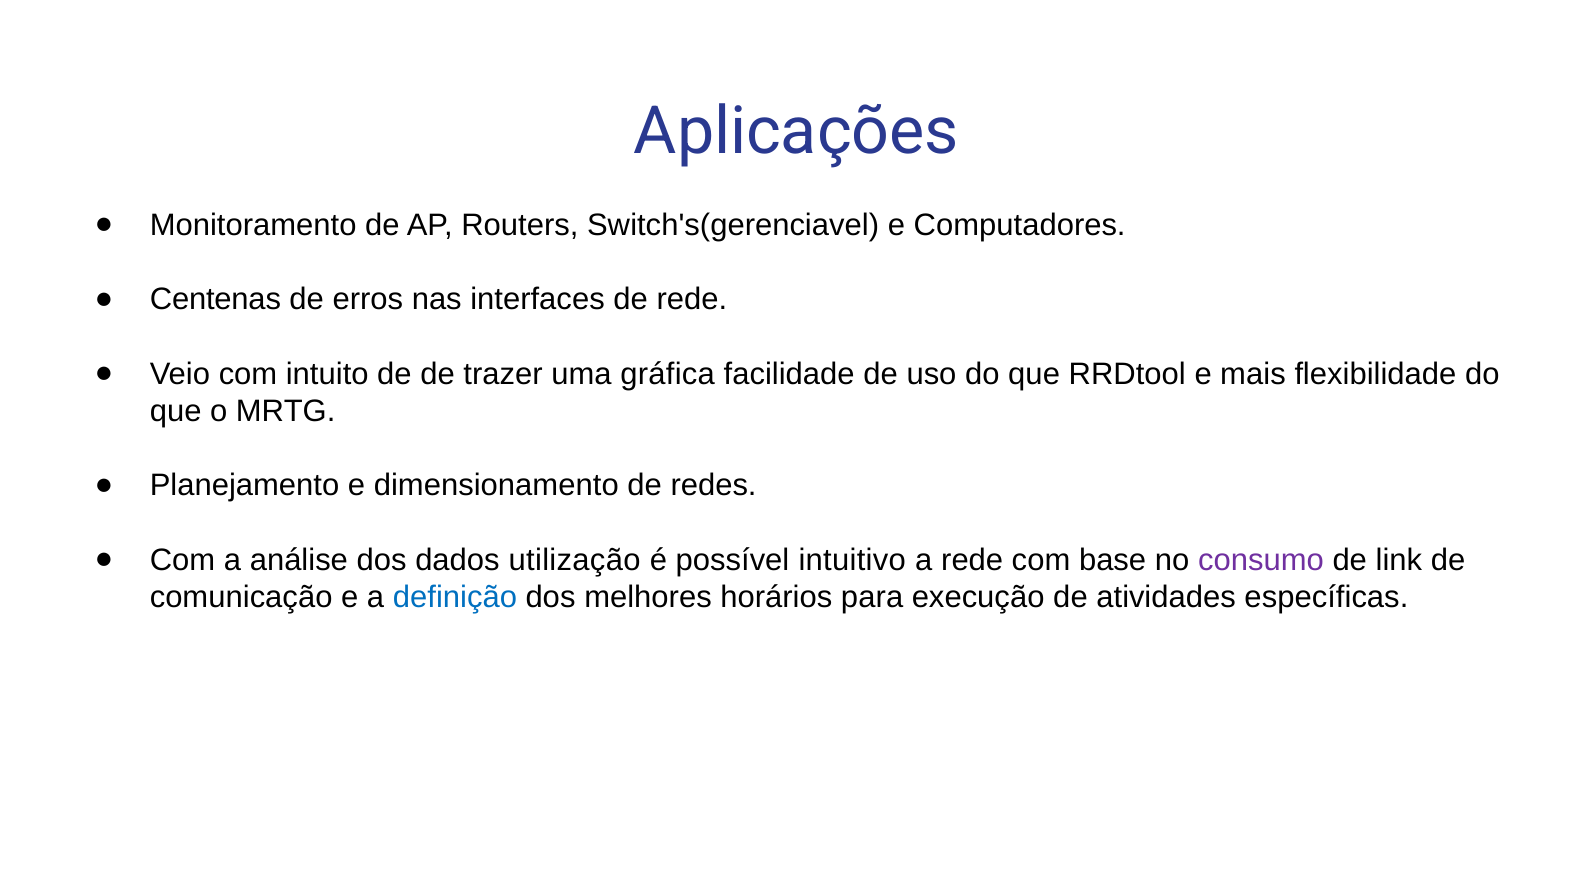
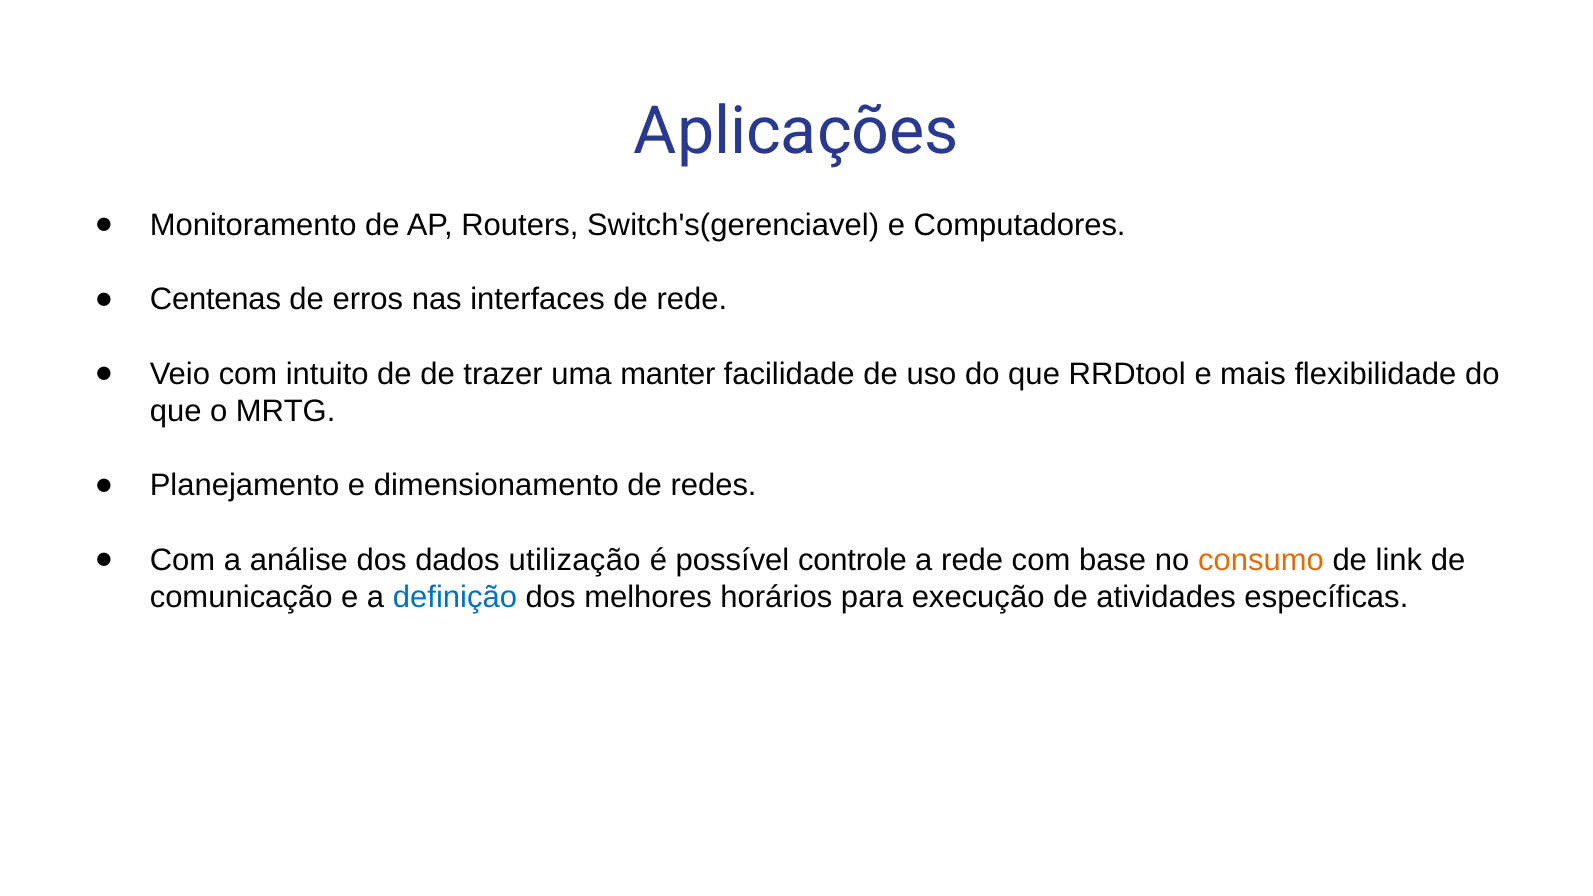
gráfica: gráfica -> manter
intuitivo: intuitivo -> controle
consumo colour: purple -> orange
